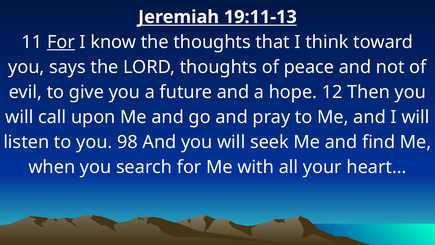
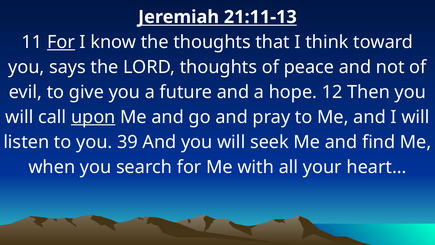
19:11-13: 19:11-13 -> 21:11-13
upon underline: none -> present
98: 98 -> 39
